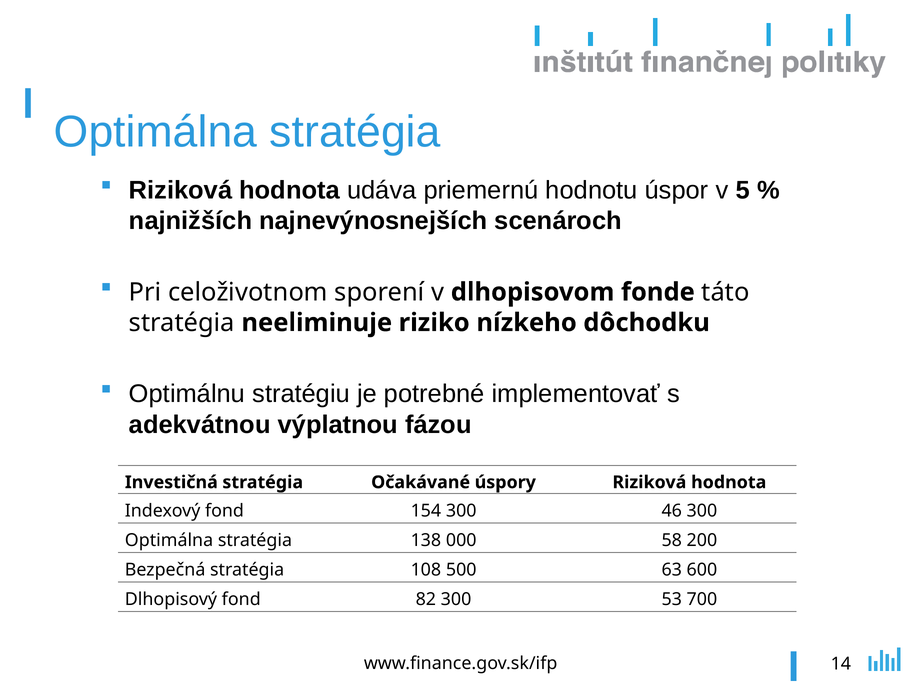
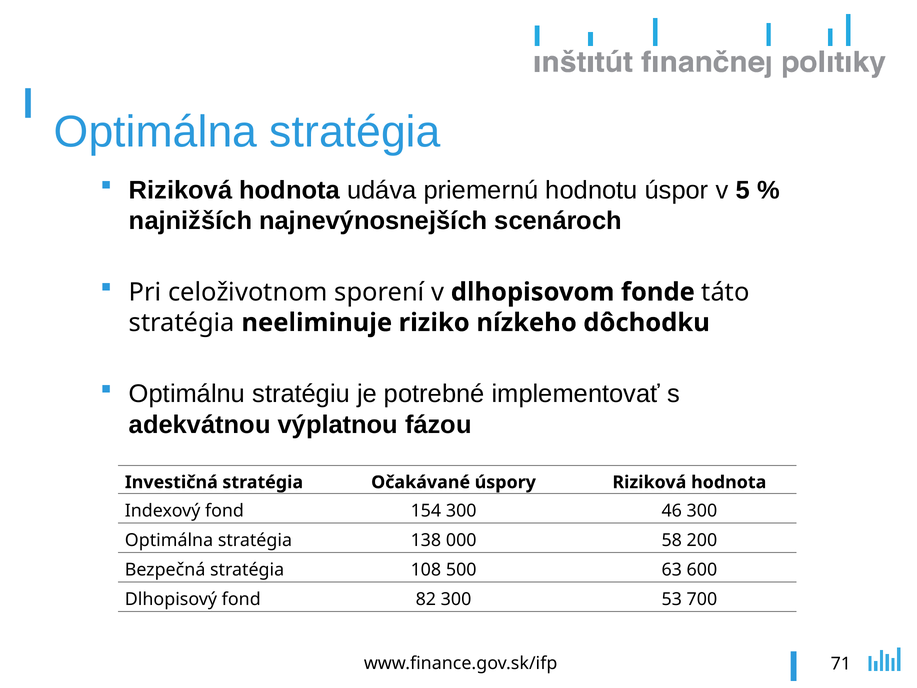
14: 14 -> 71
